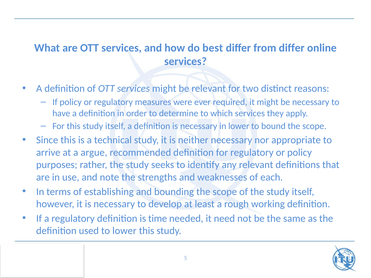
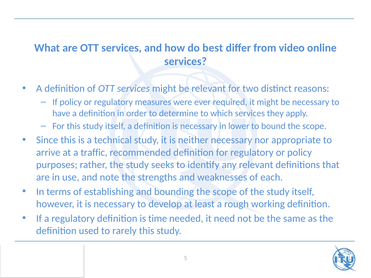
from differ: differ -> video
argue: argue -> traffic
to lower: lower -> rarely
